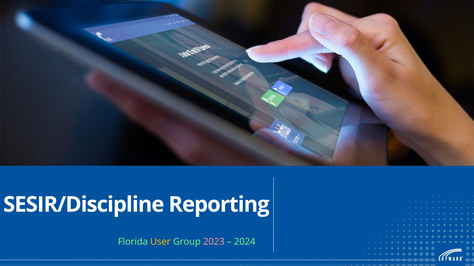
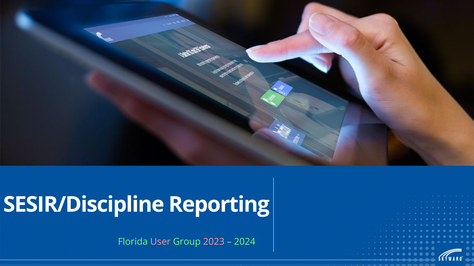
User colour: yellow -> pink
